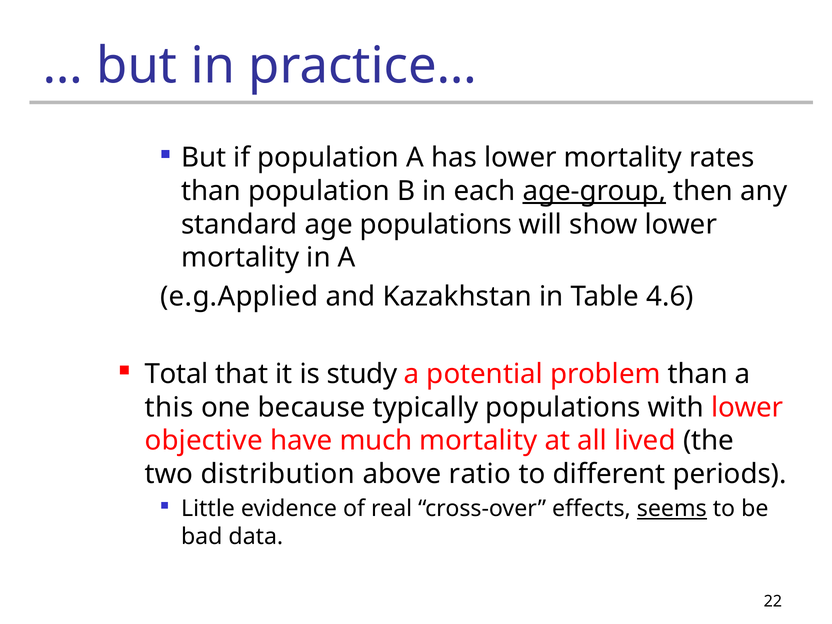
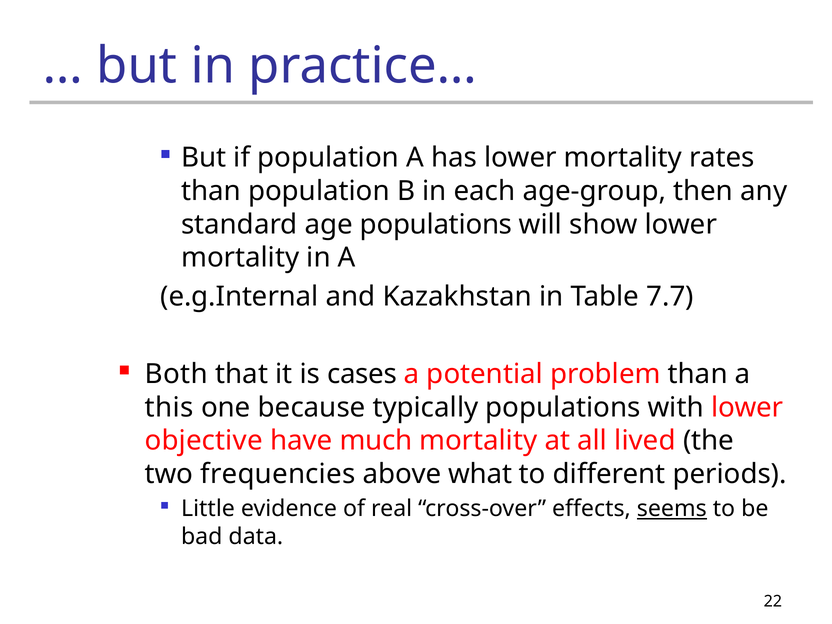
age-group underline: present -> none
e.g.Applied: e.g.Applied -> e.g.Internal
4.6: 4.6 -> 7.7
Total: Total -> Both
study: study -> cases
distribution: distribution -> frequencies
ratio: ratio -> what
